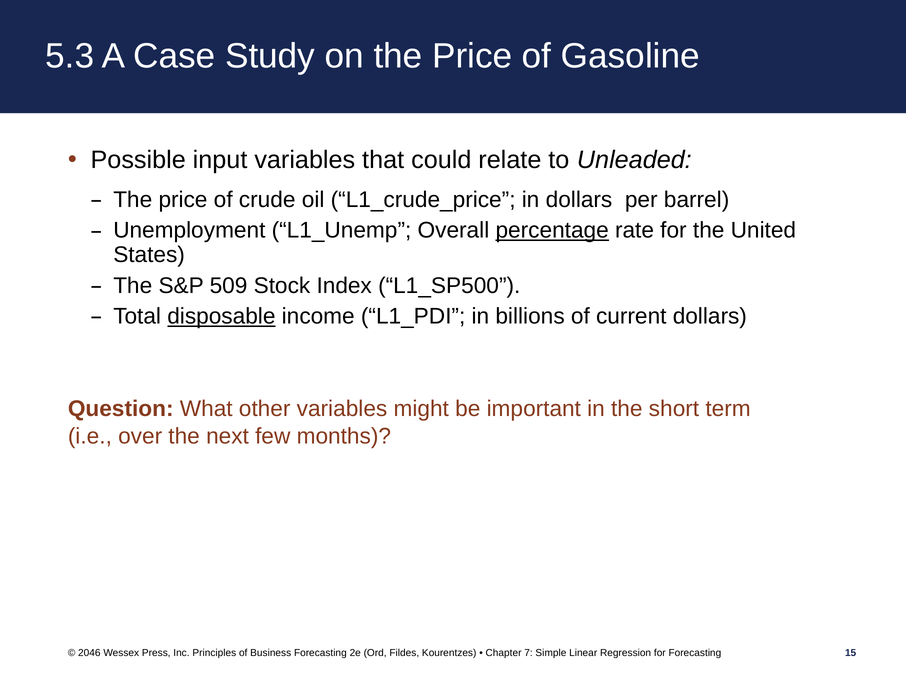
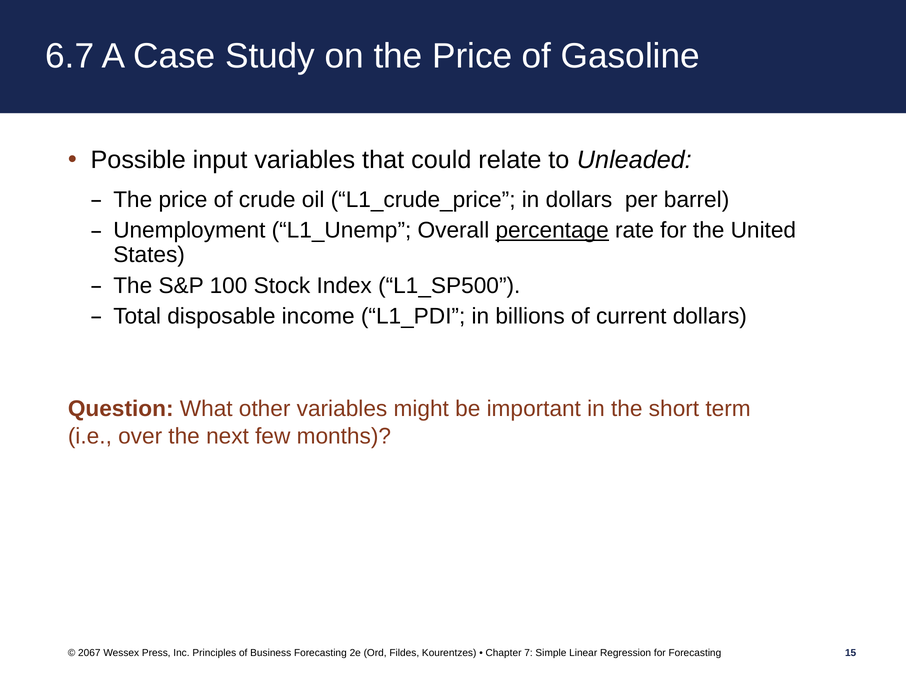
5.3: 5.3 -> 6.7
509: 509 -> 100
disposable underline: present -> none
2046: 2046 -> 2067
